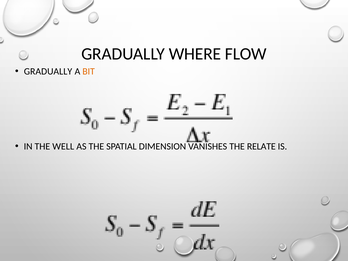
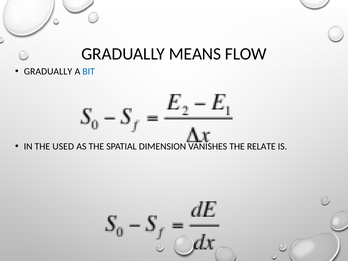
WHERE: WHERE -> MEANS
BIT colour: orange -> blue
WELL: WELL -> USED
